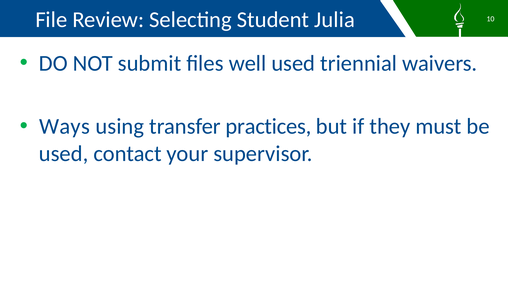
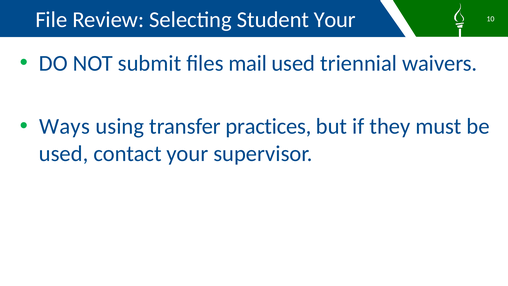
Student Julia: Julia -> Your
well: well -> mail
